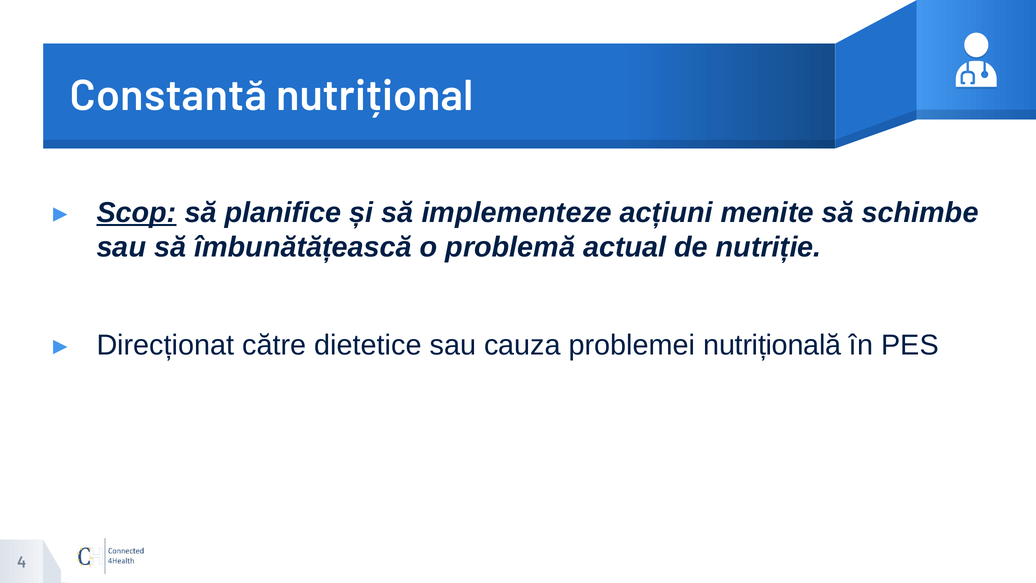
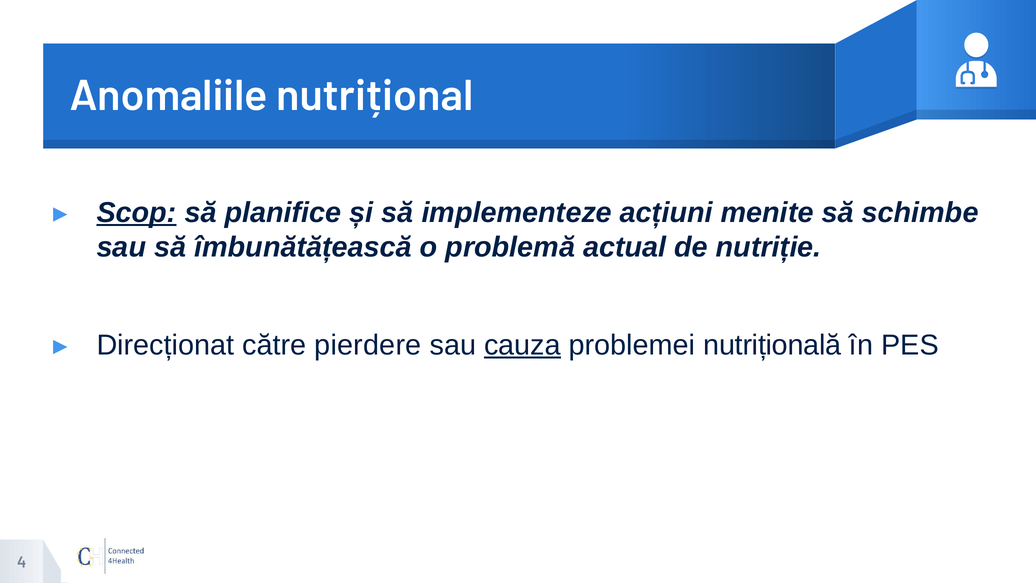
Constantă: Constantă -> Anomaliile
dietetice: dietetice -> pierdere
cauza underline: none -> present
